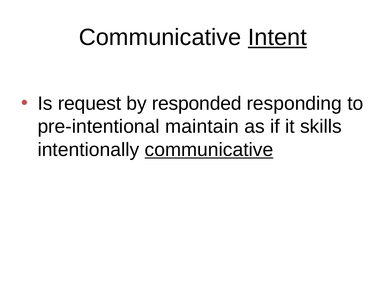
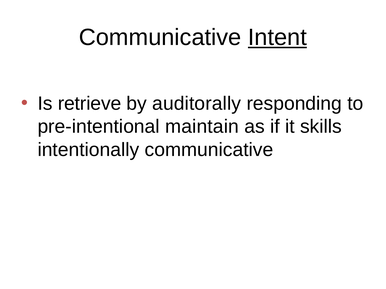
request: request -> retrieve
responded: responded -> auditorally
communicative at (209, 150) underline: present -> none
